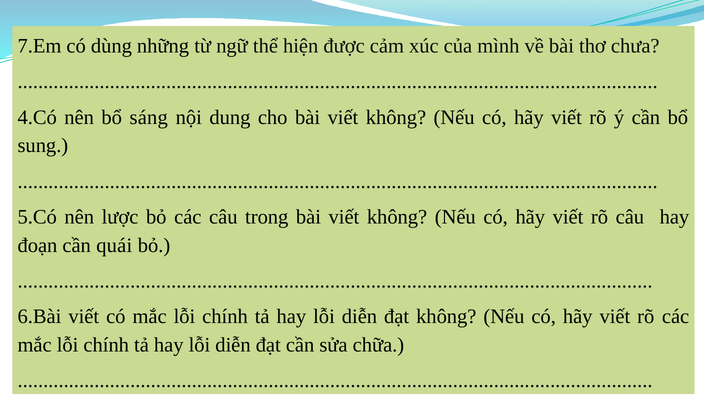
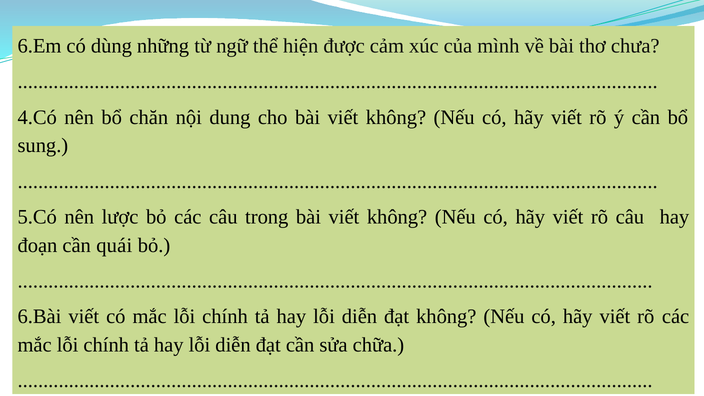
7.Em: 7.Em -> 6.Em
sáng: sáng -> chăn
